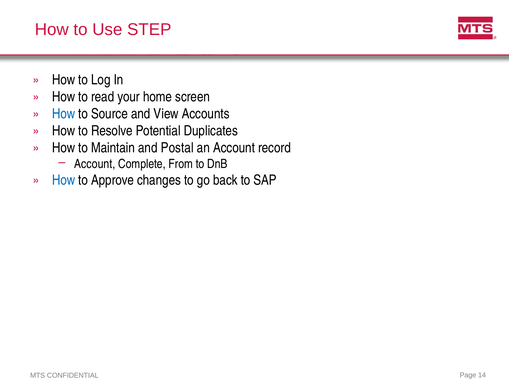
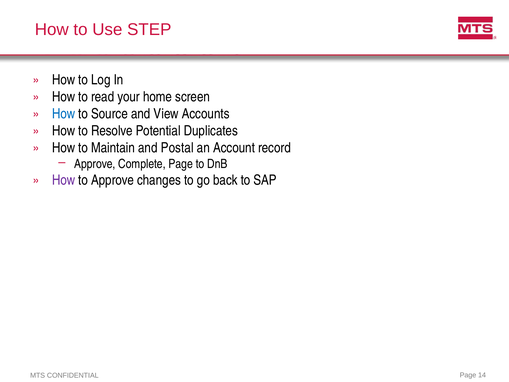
Account at (95, 164): Account -> Approve
Complete From: From -> Page
How at (64, 180) colour: blue -> purple
